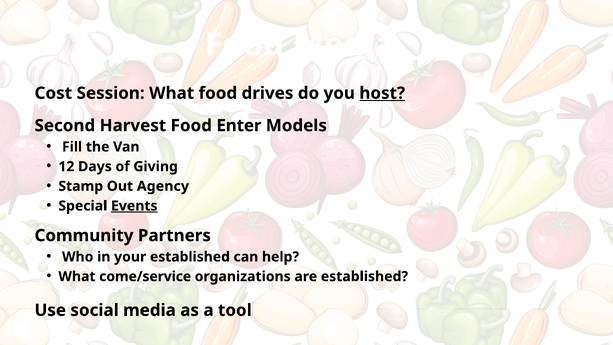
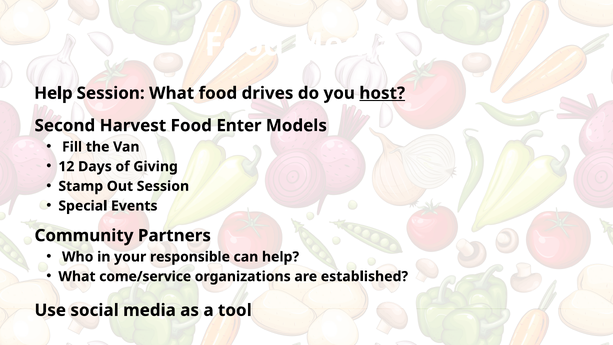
Cost at (53, 93): Cost -> Help
Out Agency: Agency -> Session
Events underline: present -> none
your established: established -> responsible
